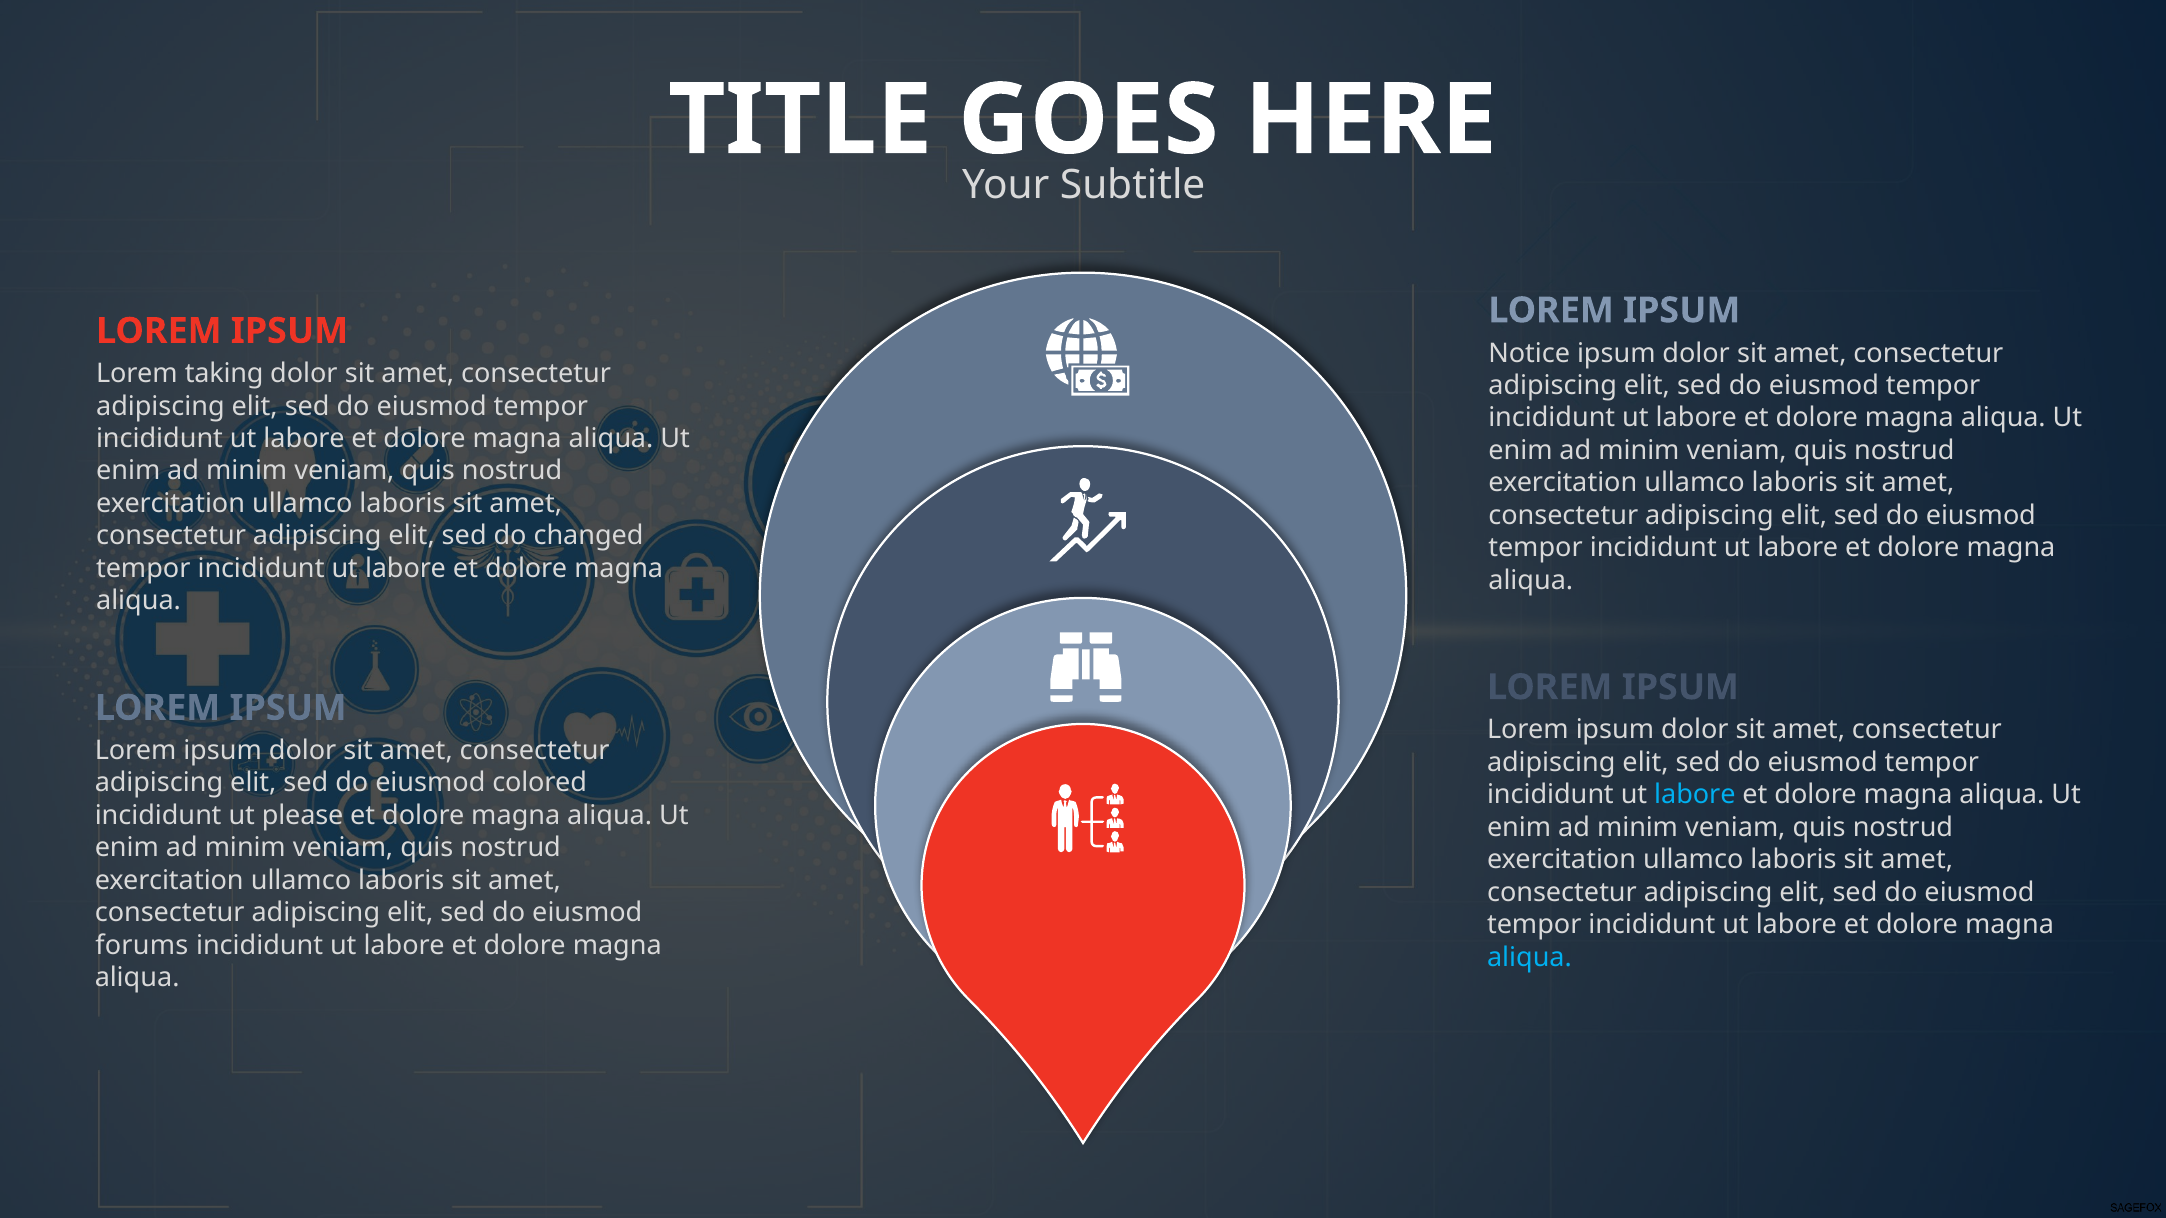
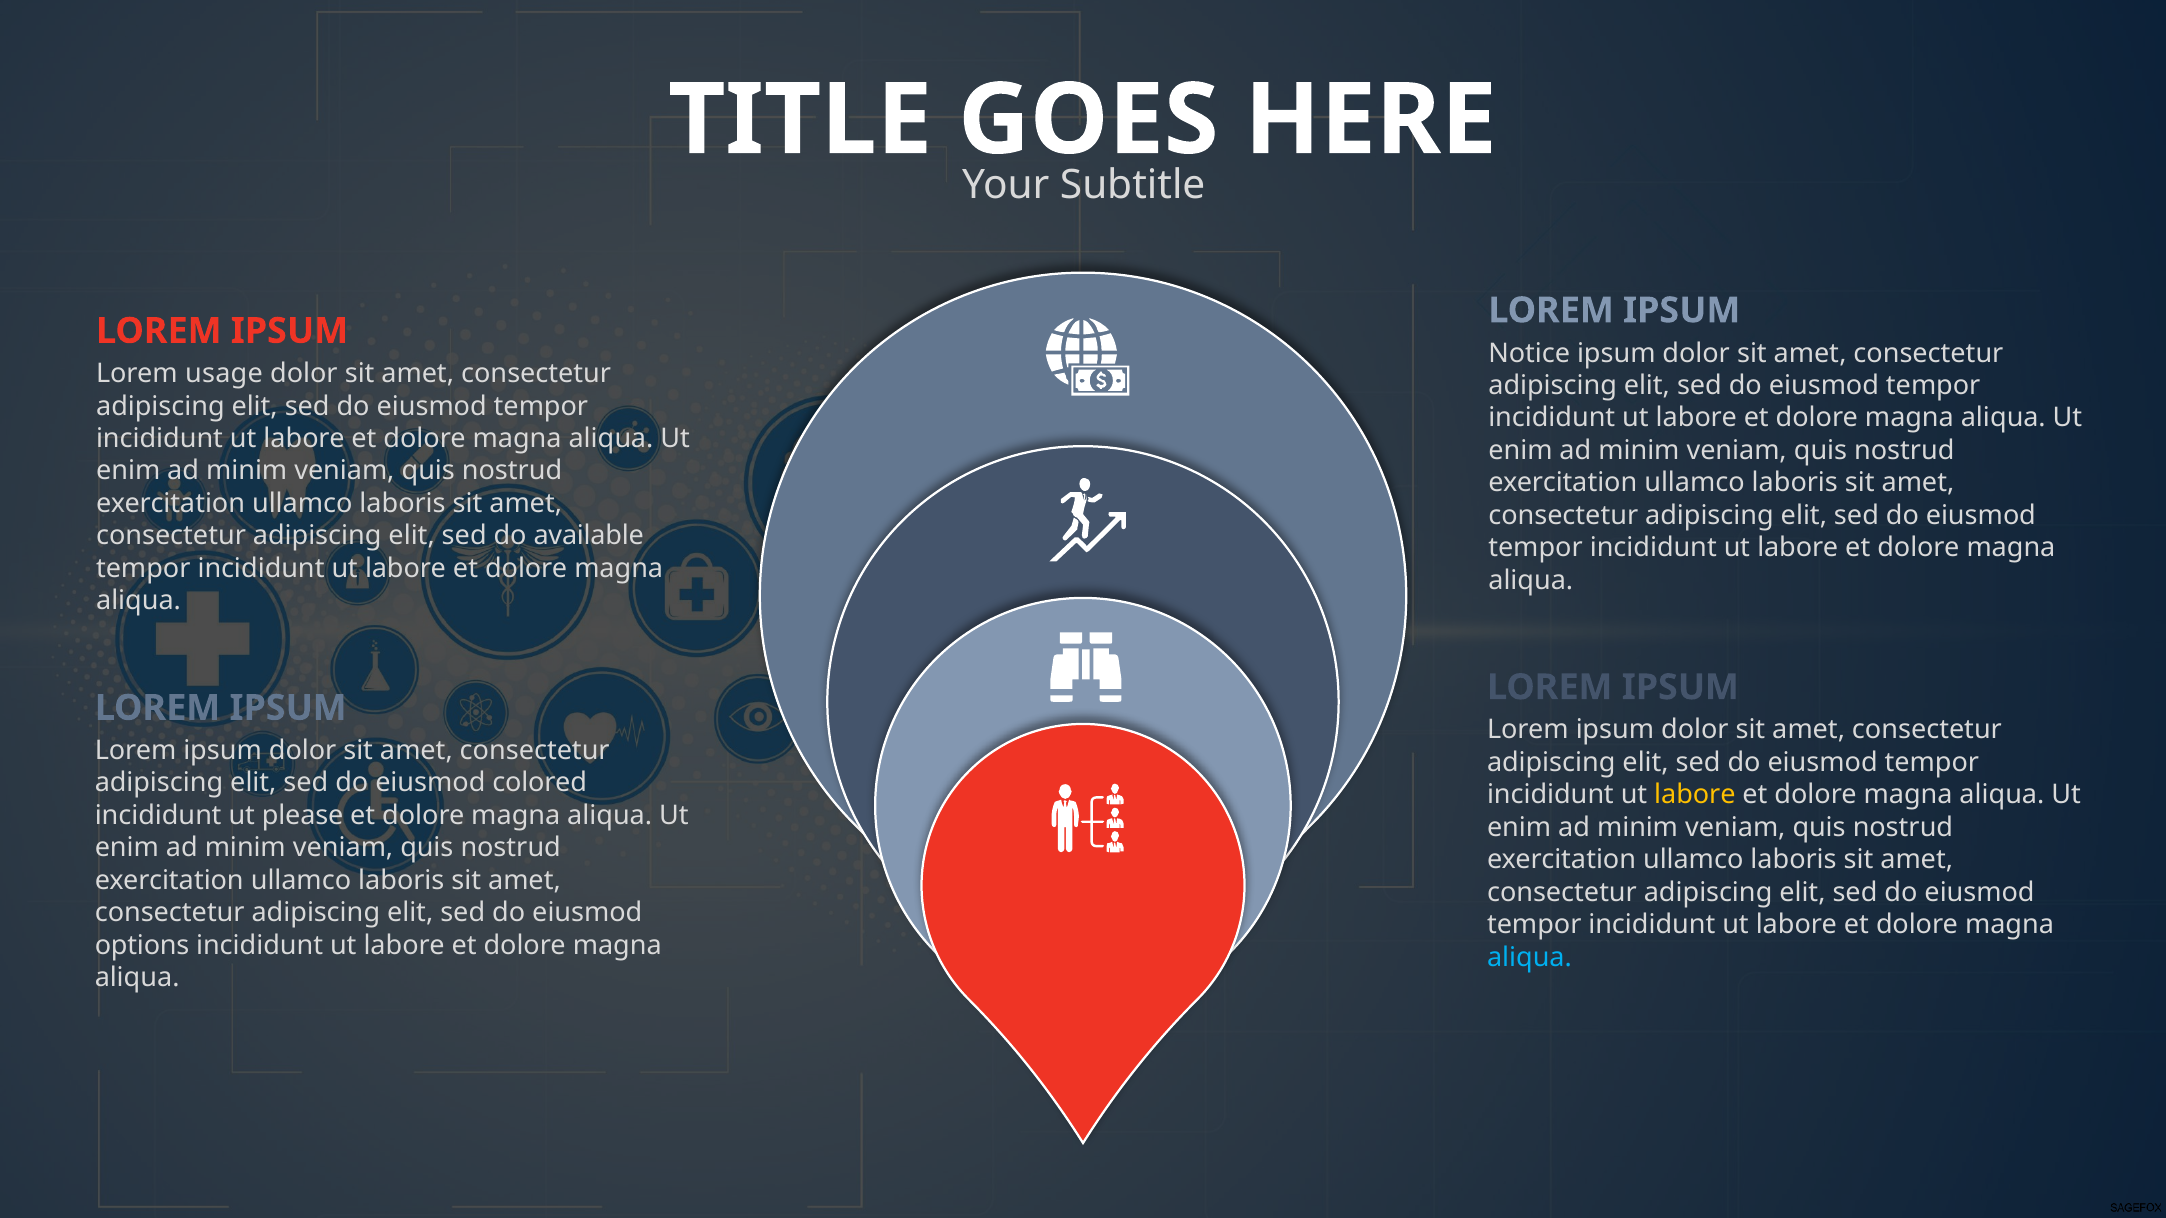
taking: taking -> usage
changed: changed -> available
labore at (1695, 795) colour: light blue -> yellow
forums: forums -> options
